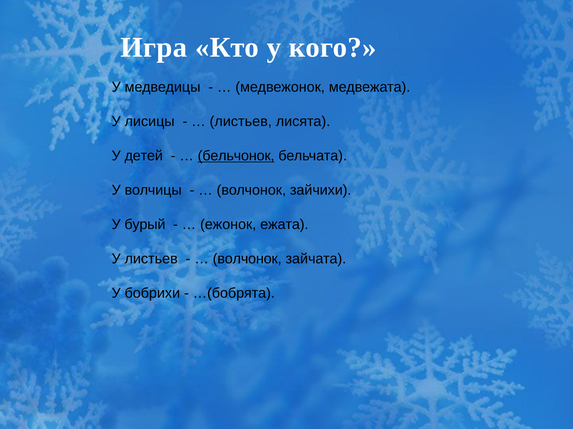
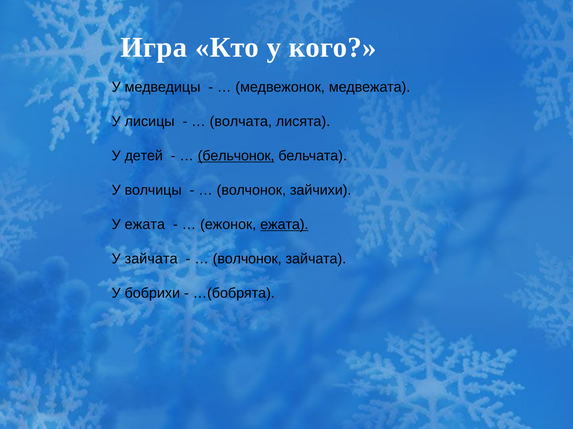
листьев at (241, 122): листьев -> волчата
У бурый: бурый -> ежата
ежата at (284, 225) underline: none -> present
У листьев: листьев -> зайчата
